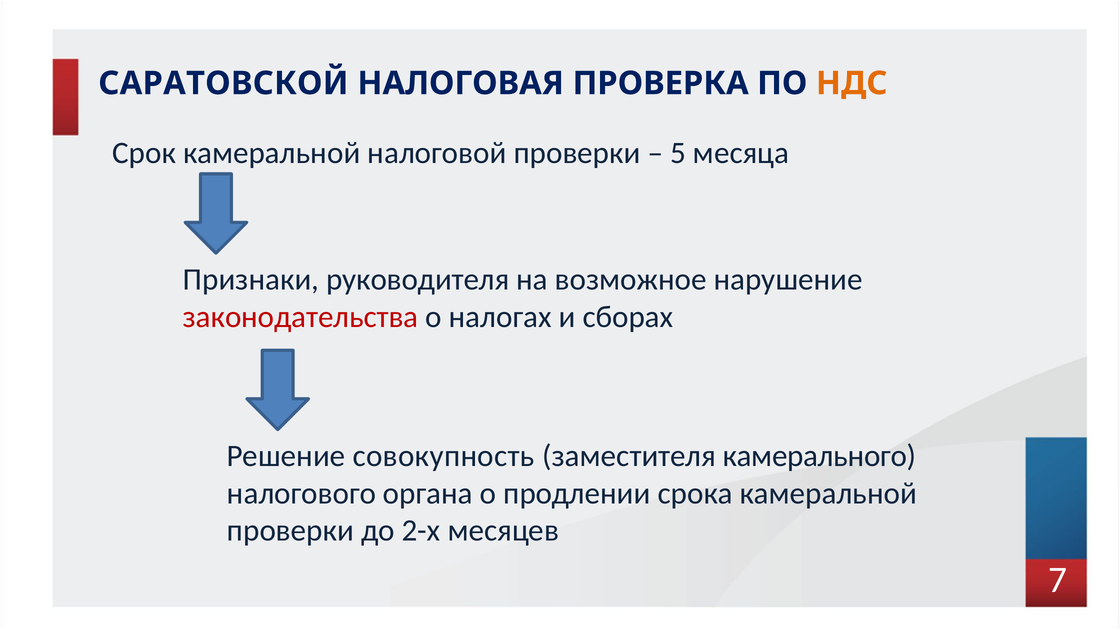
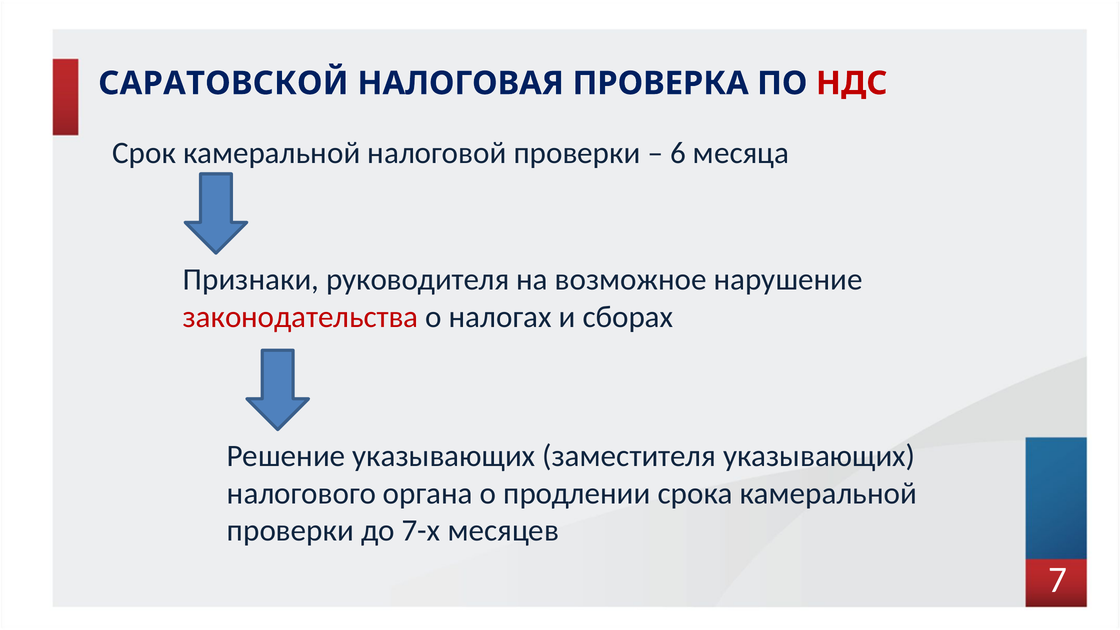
НДС colour: orange -> red
5: 5 -> 6
Решение совокупность: совокупность -> указывающих
заместителя камерального: камерального -> указывающих
2-х: 2-х -> 7-х
